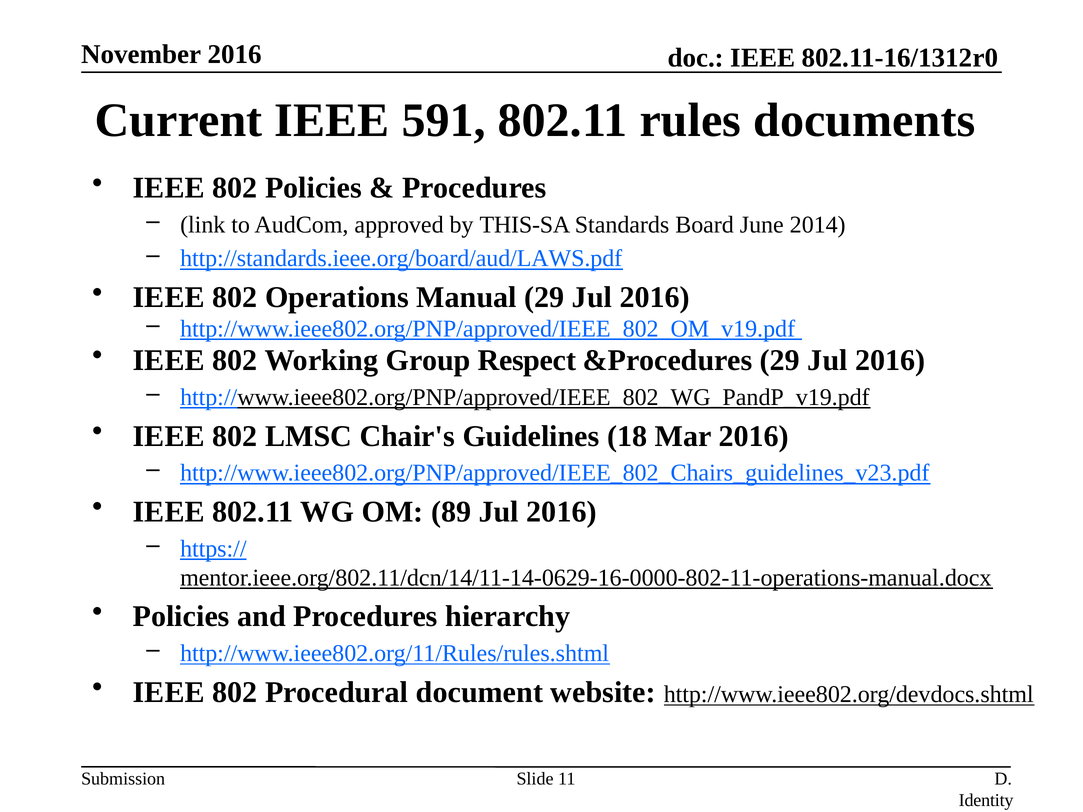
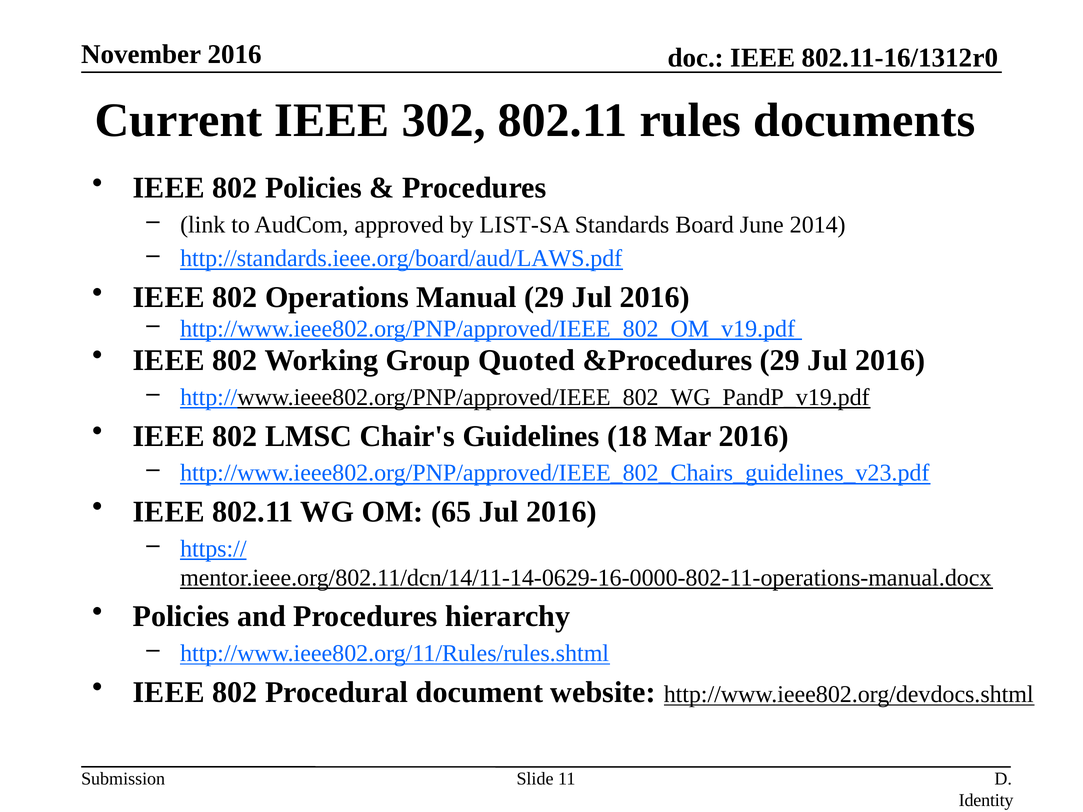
591: 591 -> 302
THIS-SA: THIS-SA -> LIST-SA
Respect: Respect -> Quoted
89: 89 -> 65
